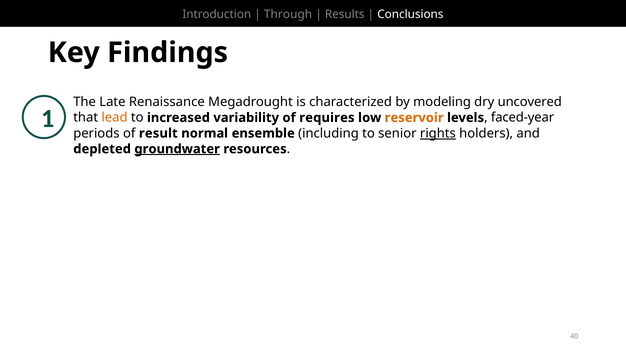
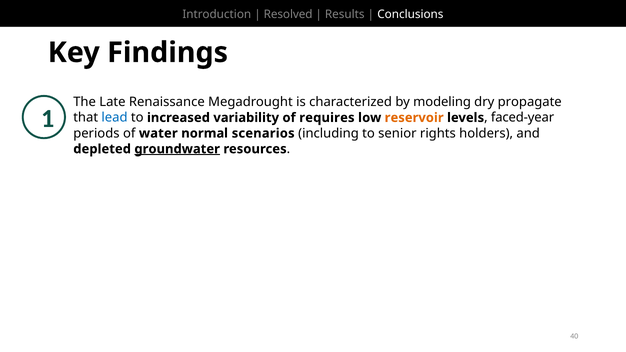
Through: Through -> Resolved
uncovered: uncovered -> propagate
lead colour: orange -> blue
result: result -> water
ensemble: ensemble -> scenarios
rights underline: present -> none
